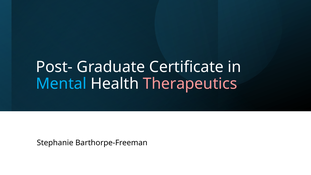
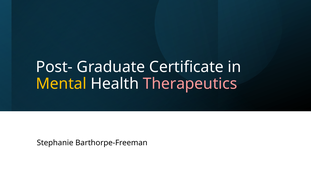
Mental colour: light blue -> yellow
